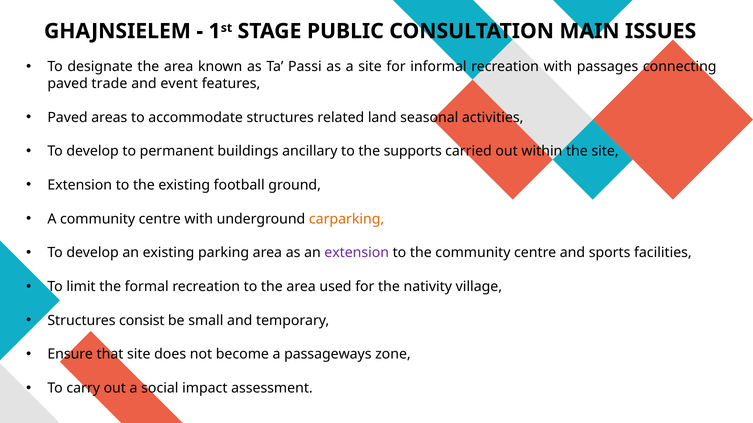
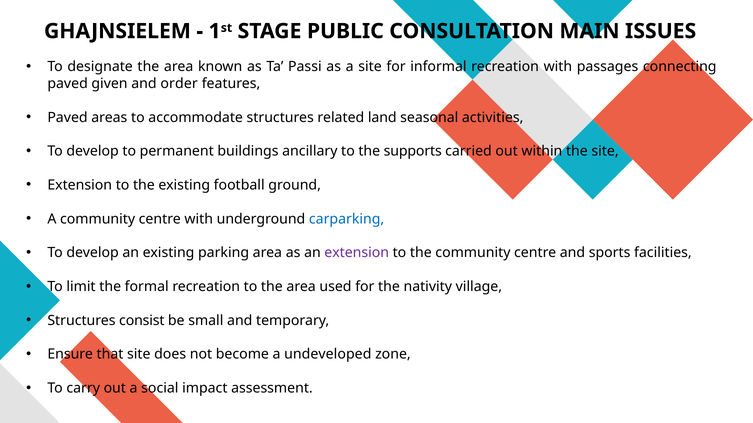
trade: trade -> given
event: event -> order
carparking colour: orange -> blue
passageways: passageways -> undeveloped
